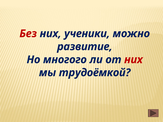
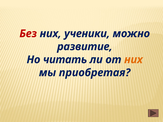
многого: многого -> читать
них at (133, 60) colour: red -> orange
трудоёмкой: трудоёмкой -> приобретая
